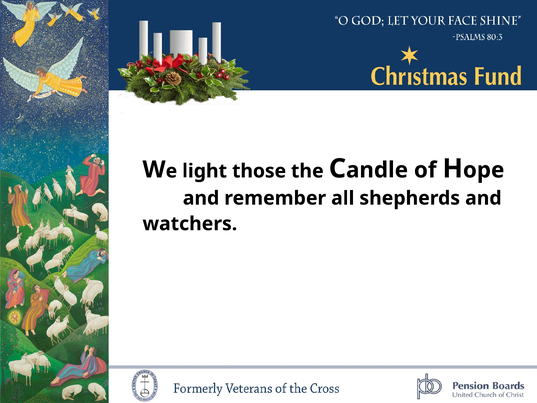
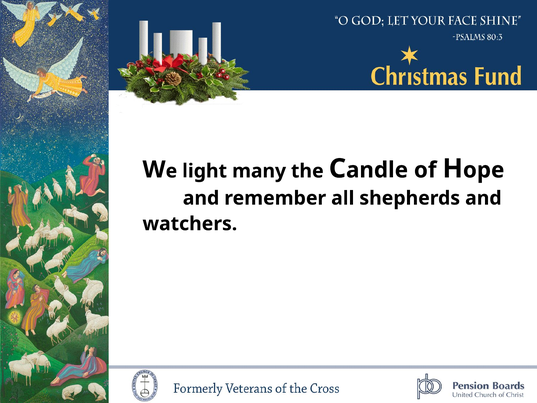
those: those -> many
